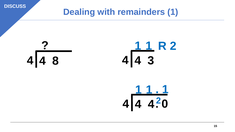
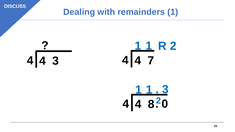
3: 3 -> 7
4 8: 8 -> 3
1 at (165, 89): 1 -> 3
4 4 4: 4 -> 8
